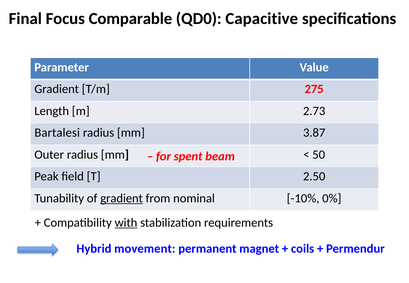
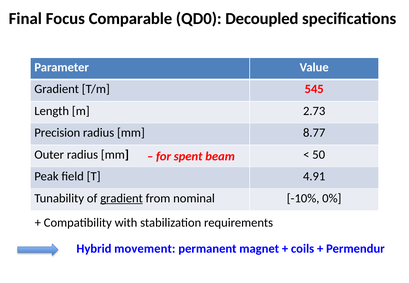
Capacitive: Capacitive -> Decoupled
275: 275 -> 545
Bartalesi: Bartalesi -> Precision
3.87: 3.87 -> 8.77
2.50: 2.50 -> 4.91
with underline: present -> none
